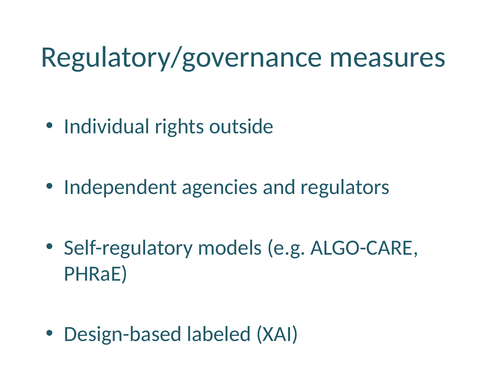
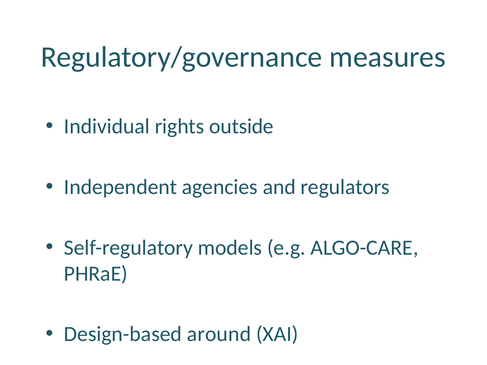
labeled: labeled -> around
